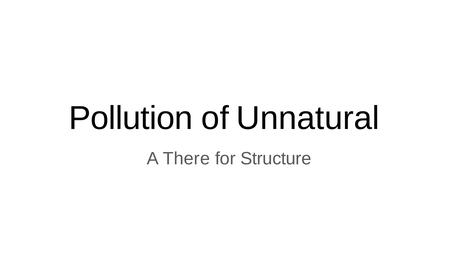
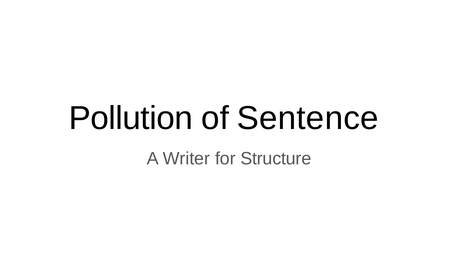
Unnatural: Unnatural -> Sentence
There: There -> Writer
